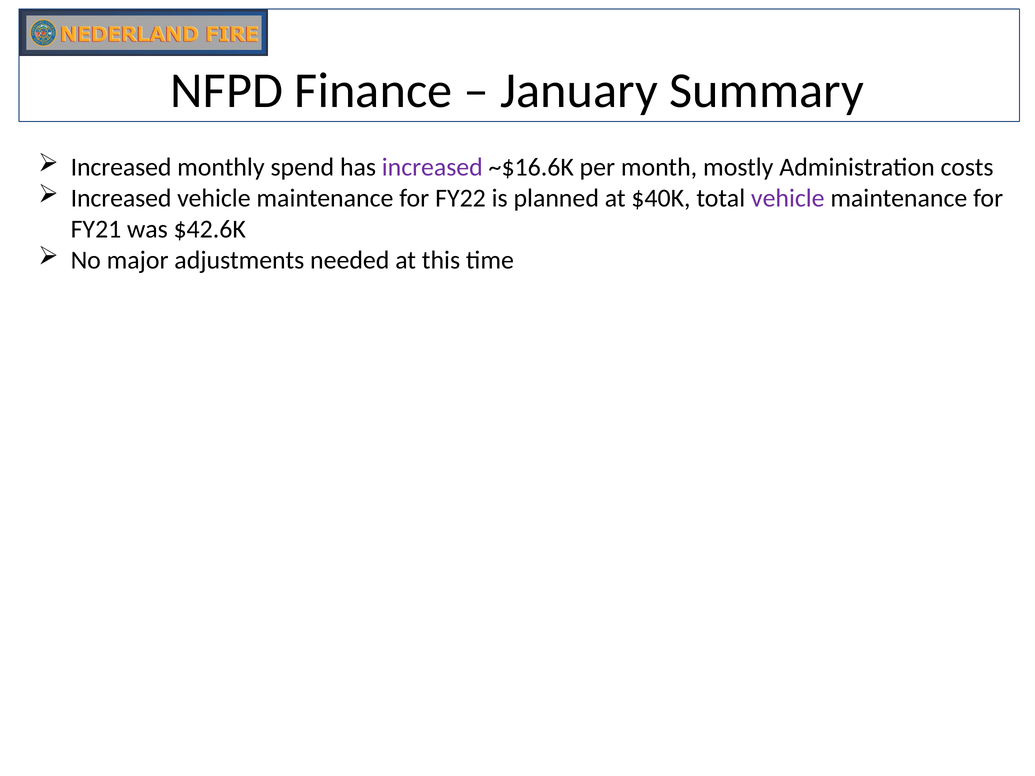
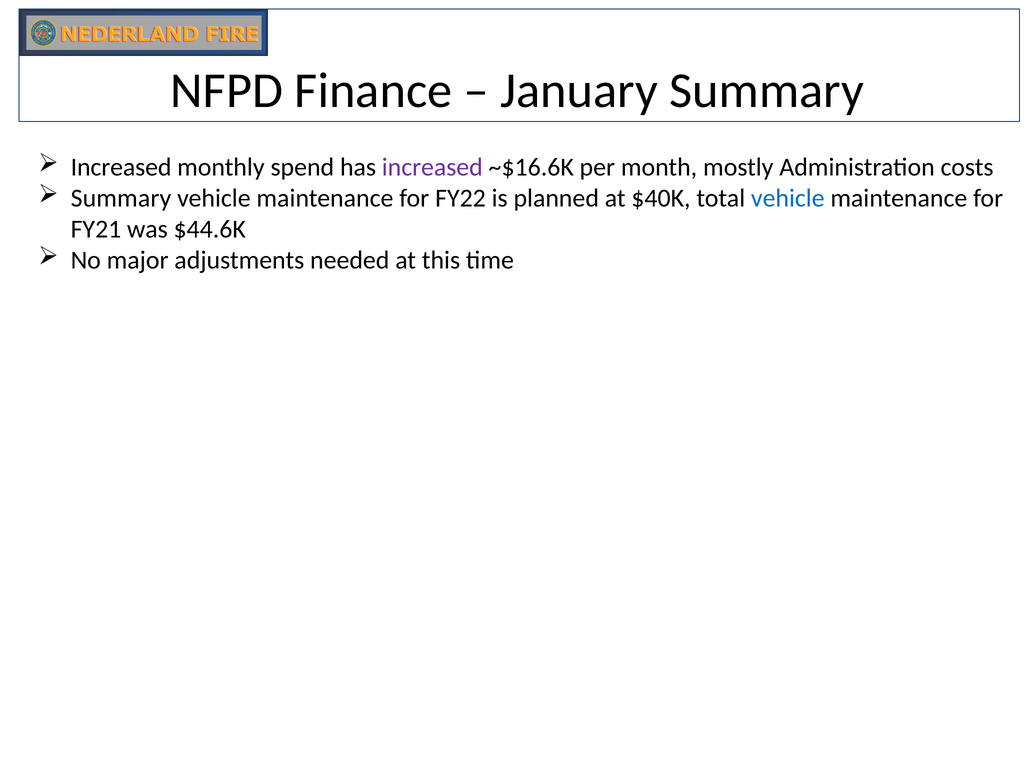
Increased at (121, 198): Increased -> Summary
vehicle at (788, 198) colour: purple -> blue
$42.6K: $42.6K -> $44.6K
